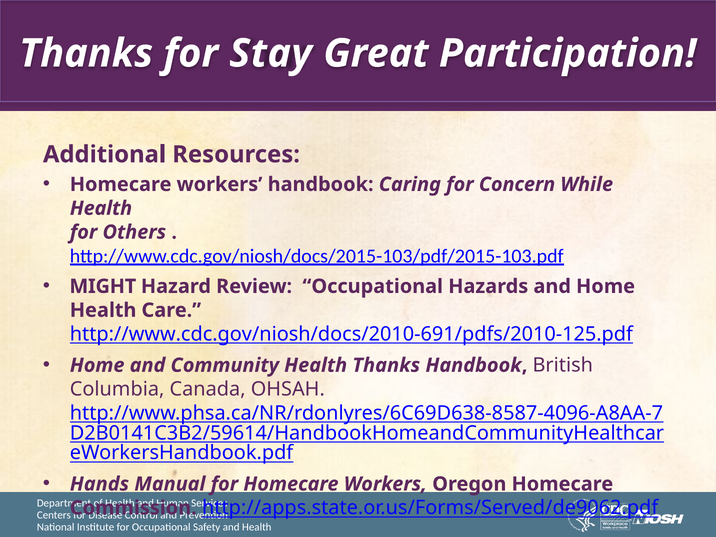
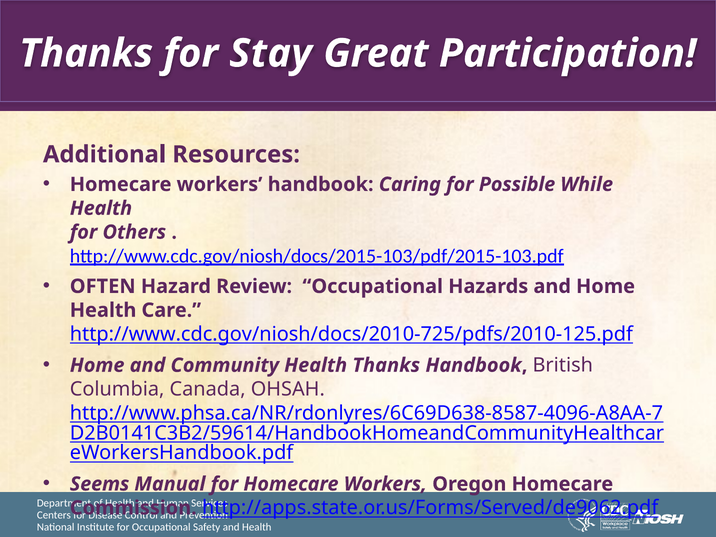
Concern: Concern -> Possible
MIGHT: MIGHT -> OFTEN
http://www.cdc.gov/niosh/docs/2010-691/pdfs/2010-125.pdf: http://www.cdc.gov/niosh/docs/2010-691/pdfs/2010-125.pdf -> http://www.cdc.gov/niosh/docs/2010-725/pdfs/2010-125.pdf
Hands: Hands -> Seems
